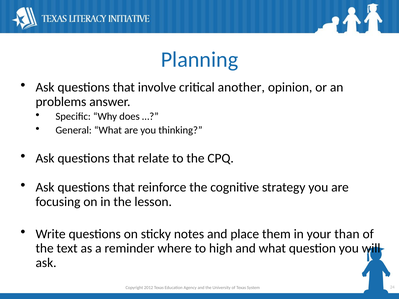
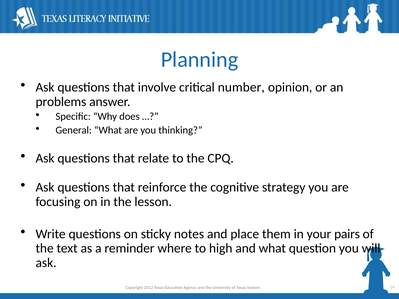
another: another -> number
than: than -> pairs
